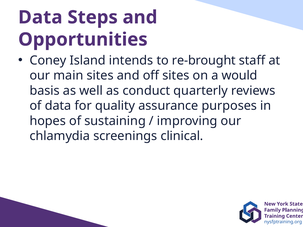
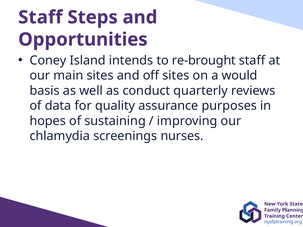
Data at (40, 17): Data -> Staff
clinical: clinical -> nurses
